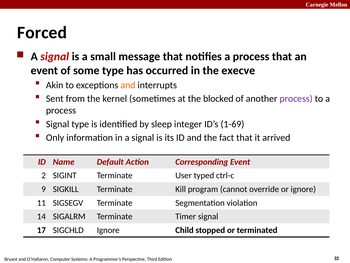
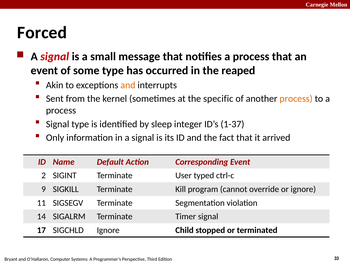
execve: execve -> reaped
blocked: blocked -> specific
process at (296, 99) colour: purple -> orange
1-69: 1-69 -> 1-37
